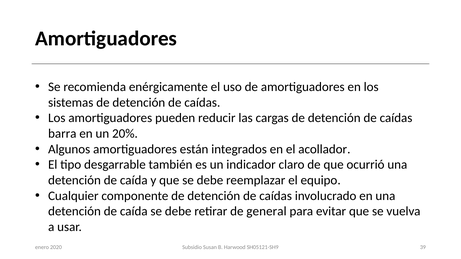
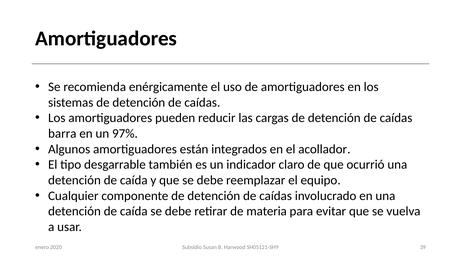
20%: 20% -> 97%
general: general -> materia
